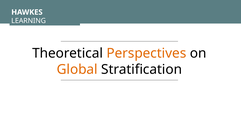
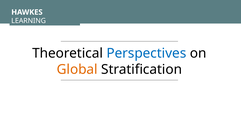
Perspectives colour: orange -> blue
